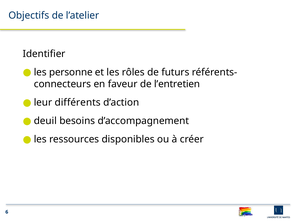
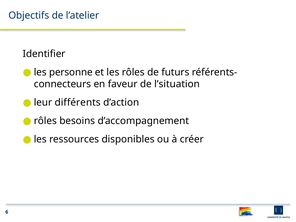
l’entretien: l’entretien -> l’situation
deuil at (45, 121): deuil -> rôles
